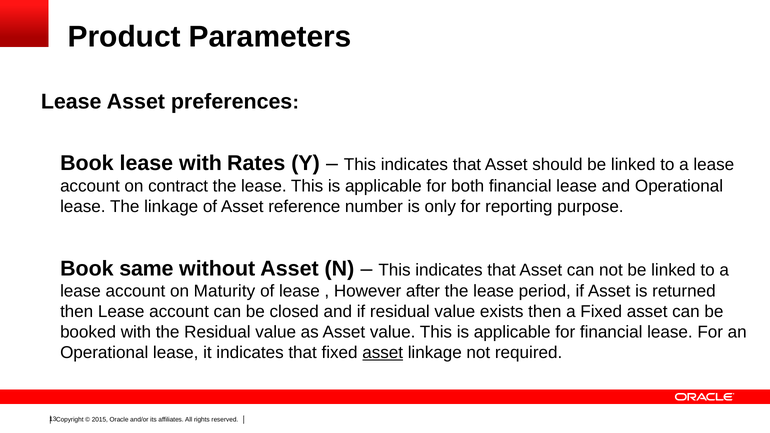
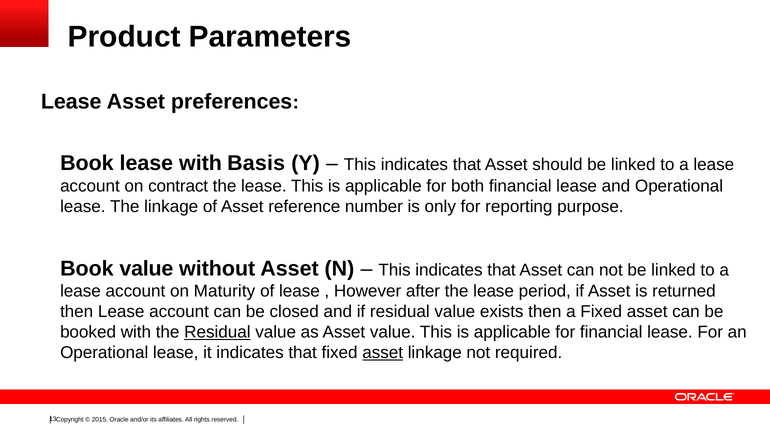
Rates: Rates -> Basis
Book same: same -> value
Residual at (217, 332) underline: none -> present
